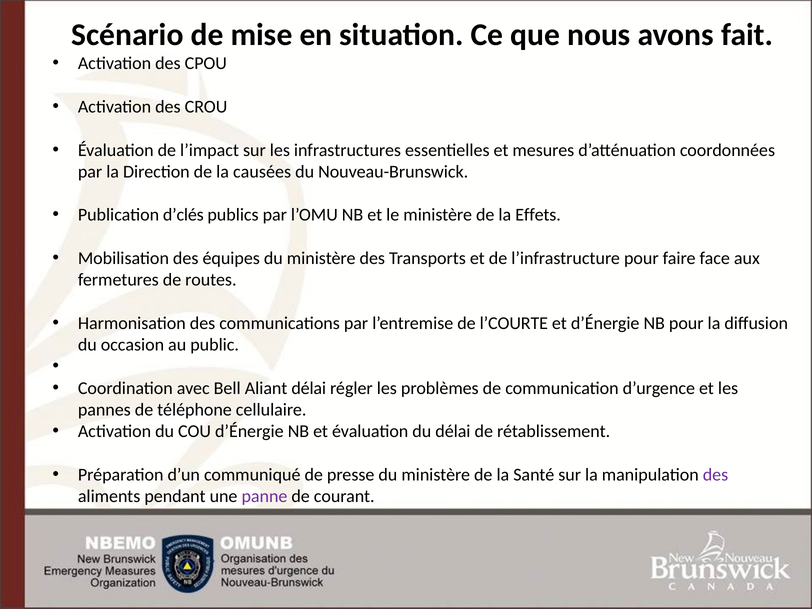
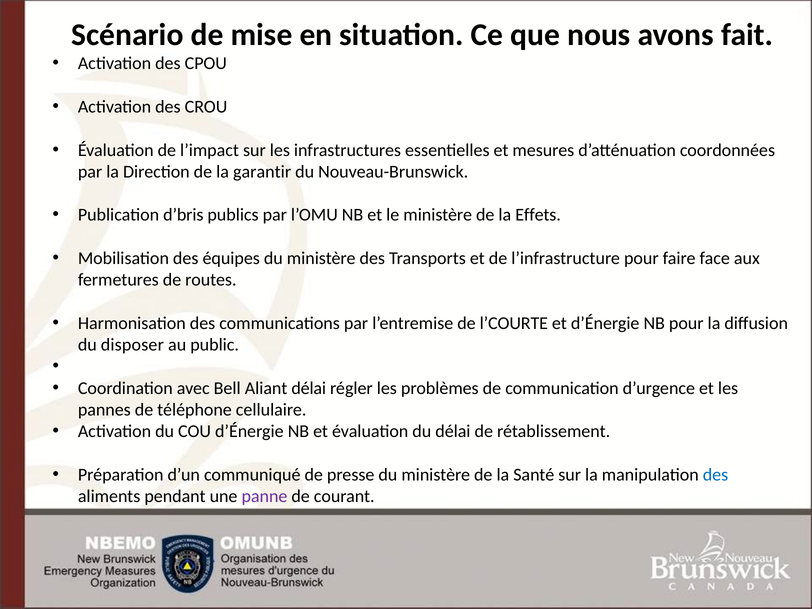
causées: causées -> garantir
d’clés: d’clés -> d’bris
occasion: occasion -> disposer
des at (716, 475) colour: purple -> blue
